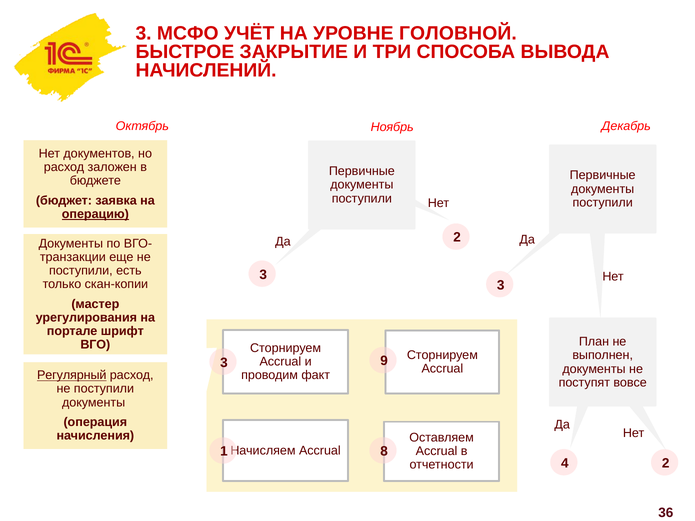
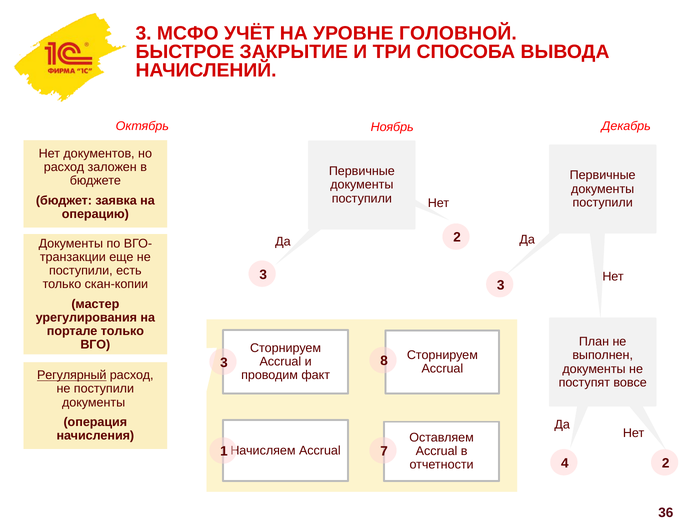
операцию underline: present -> none
портале шрифт: шрифт -> только
9: 9 -> 8
8: 8 -> 7
